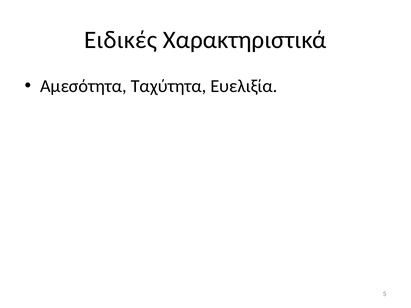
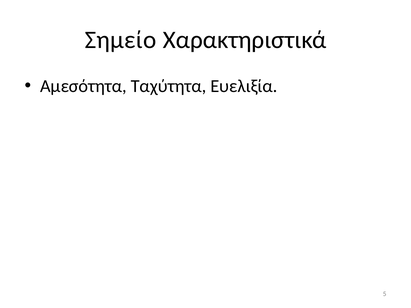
Ειδικές: Ειδικές -> Σημείο
